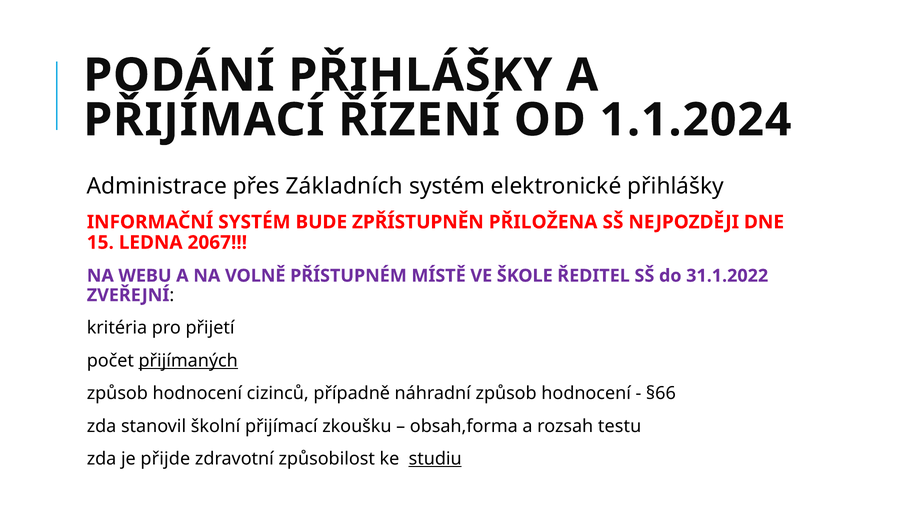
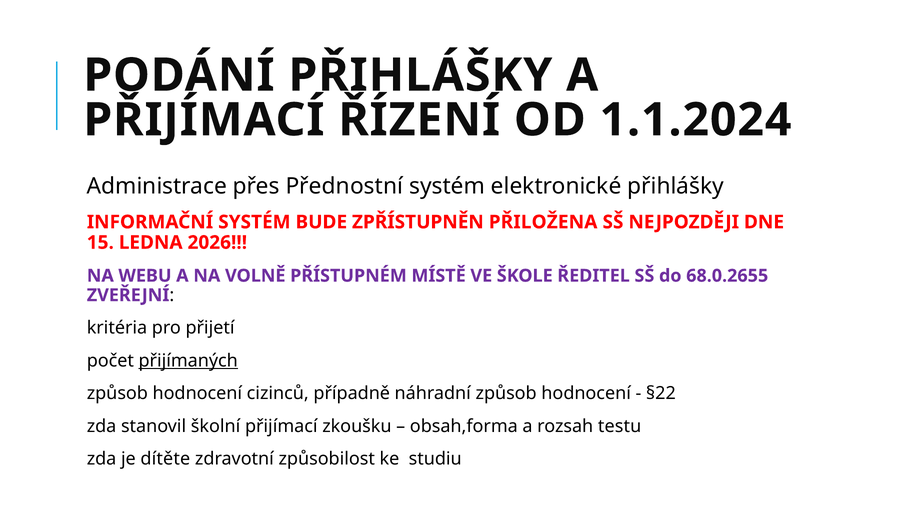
Základních: Základních -> Přednostní
2067: 2067 -> 2026
31.1.2022: 31.1.2022 -> 68.0.2655
§66: §66 -> §22
přijde: přijde -> dítěte
studiu underline: present -> none
